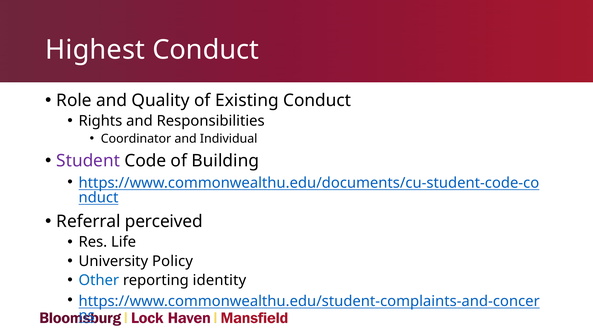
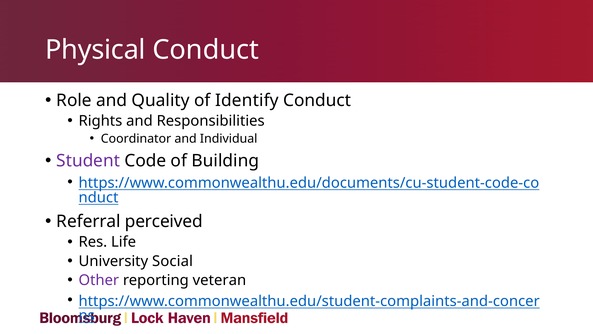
Highest: Highest -> Physical
Existing: Existing -> Identify
Policy: Policy -> Social
Other colour: blue -> purple
identity: identity -> veteran
